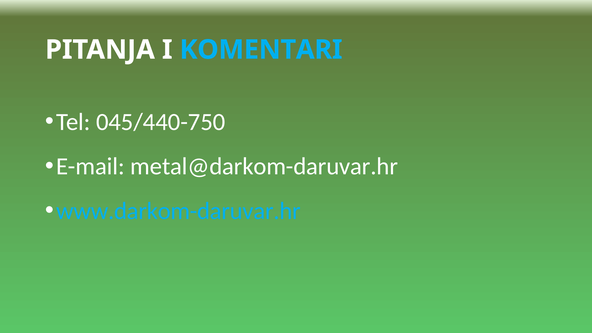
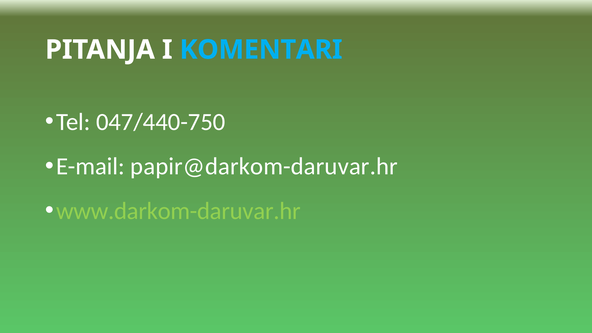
045/440-750: 045/440-750 -> 047/440-750
metal@darkom-daruvar.hr: metal@darkom-daruvar.hr -> papir@darkom-daruvar.hr
www.darkom-daruvar.hr colour: light blue -> light green
